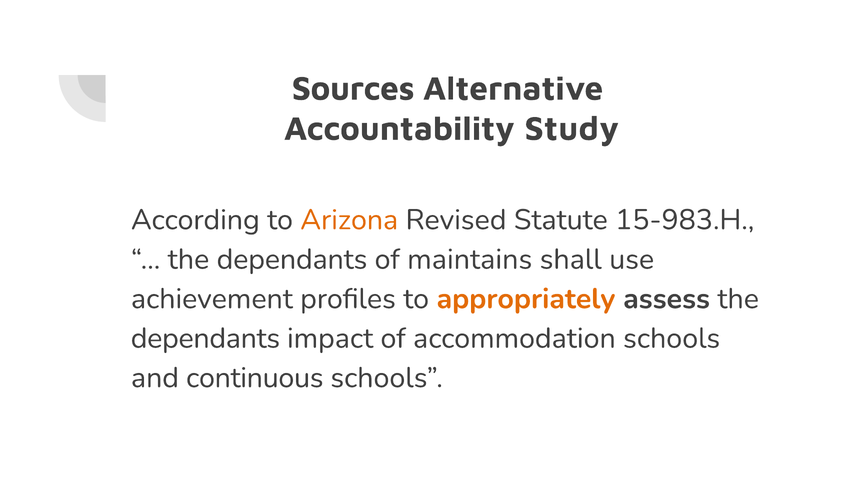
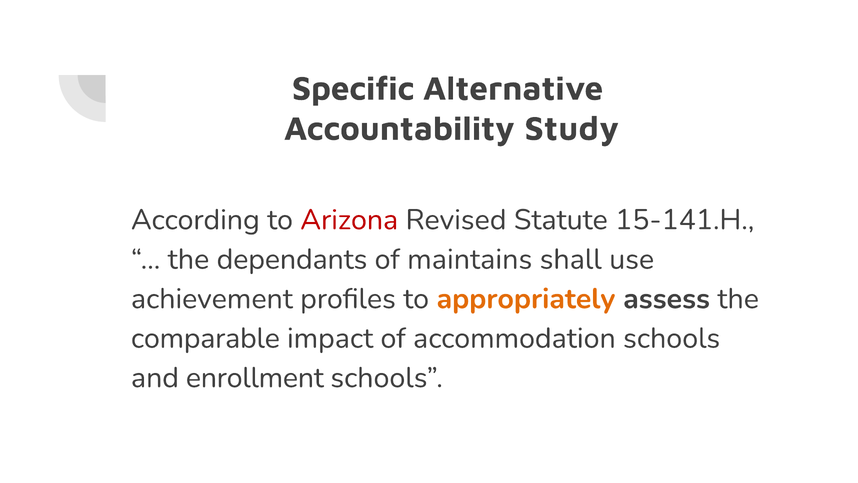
Sources: Sources -> Specific
Arizona colour: orange -> red
15-983.H: 15-983.H -> 15-141.H
dependants at (205, 338): dependants -> comparable
continuous: continuous -> enrollment
